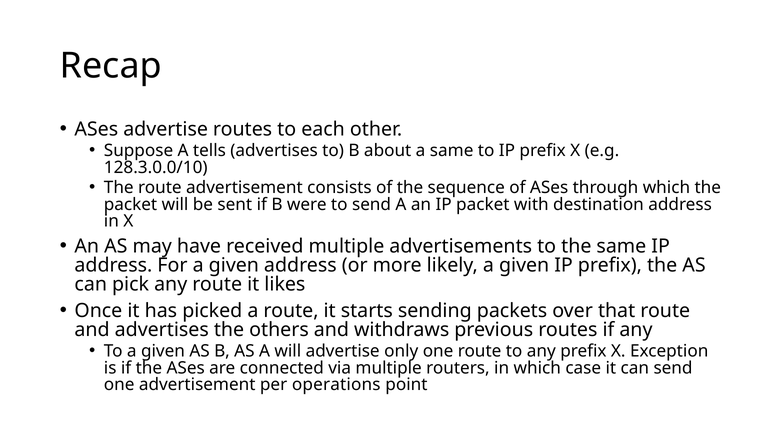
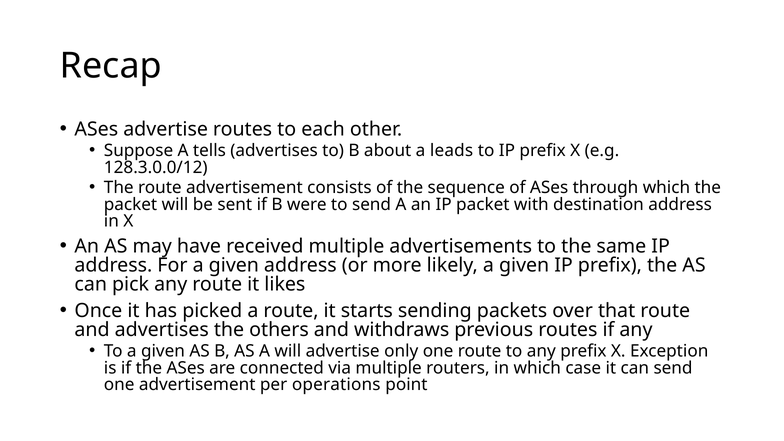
a same: same -> leads
128.3.0.0/10: 128.3.0.0/10 -> 128.3.0.0/12
